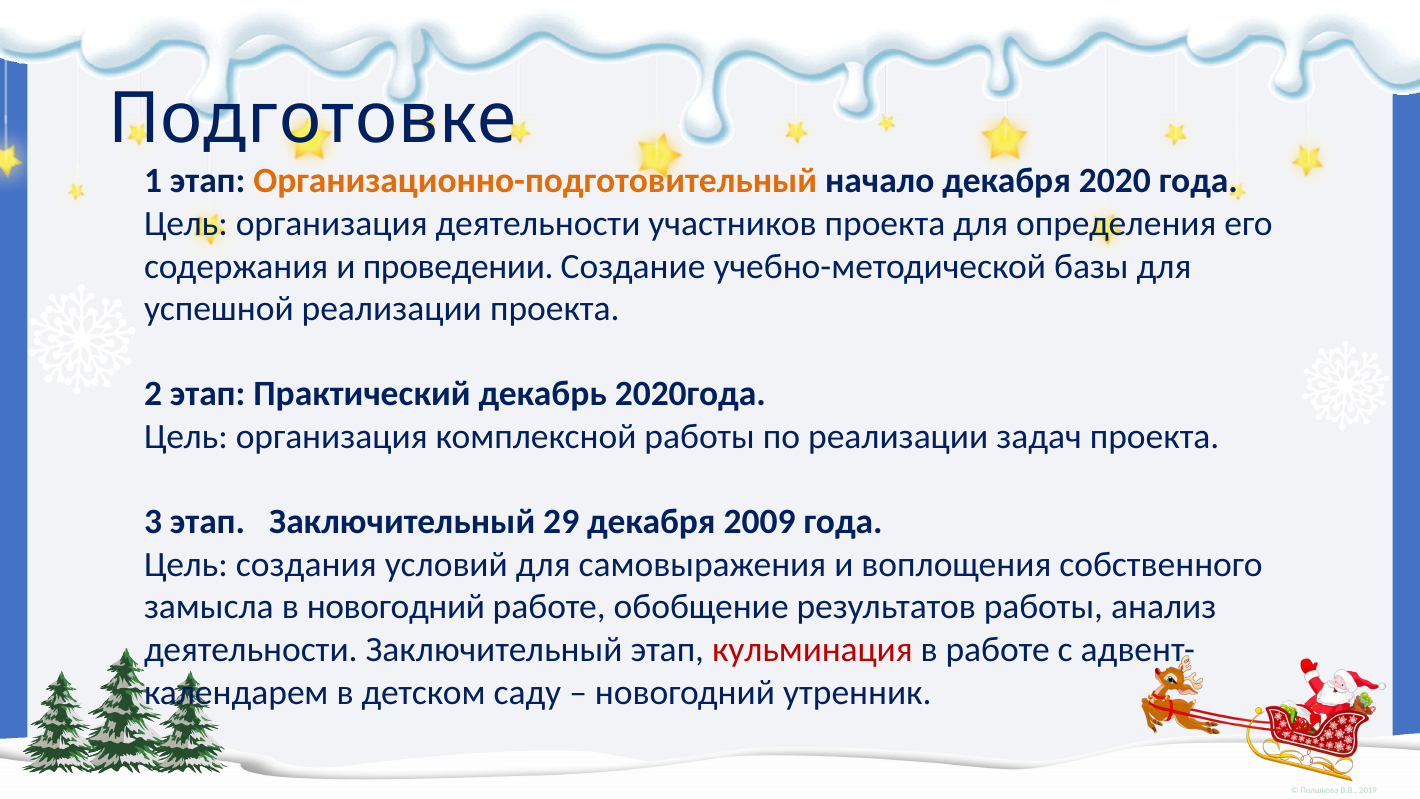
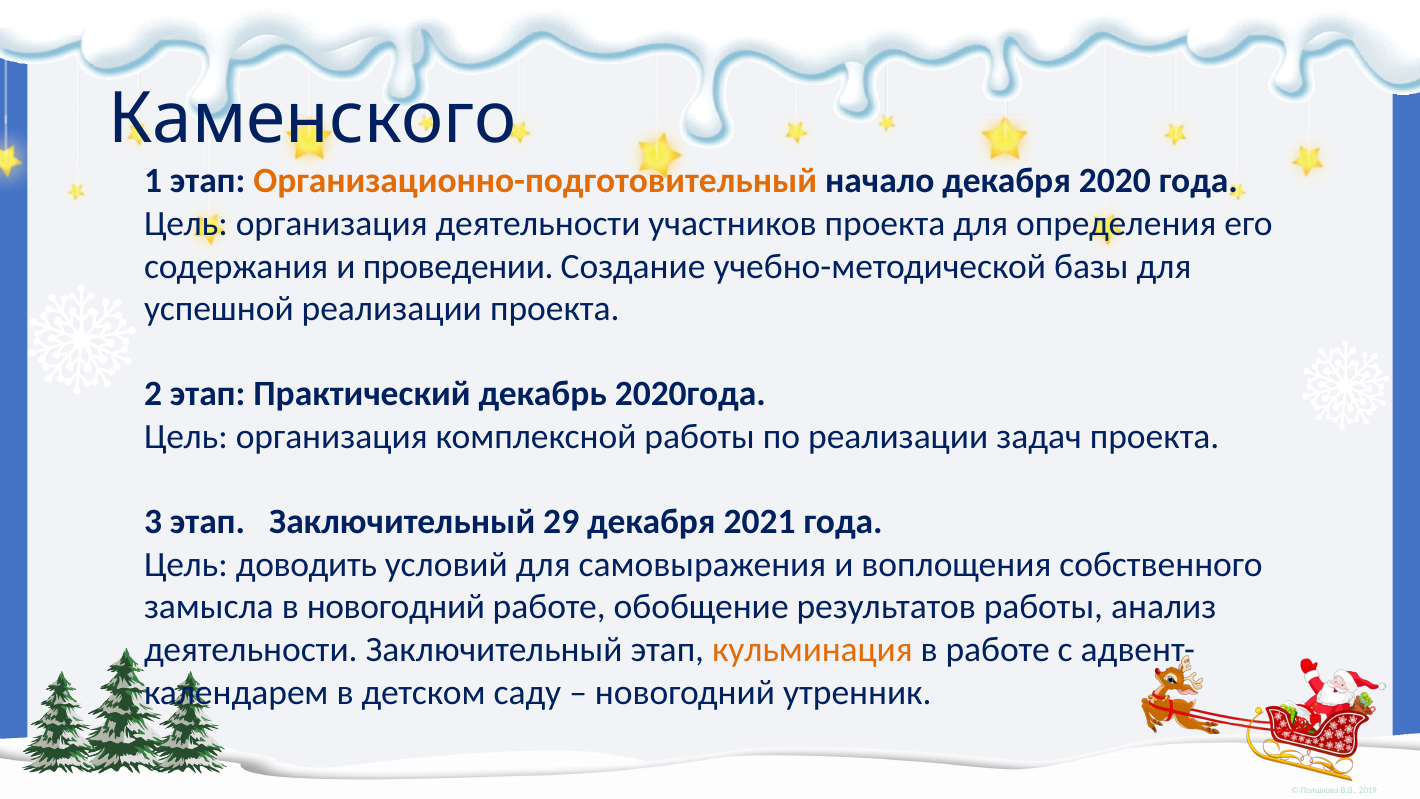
Подготовке: Подготовке -> Каменского
2009: 2009 -> 2021
создания: создания -> доводить
кульминация colour: red -> orange
